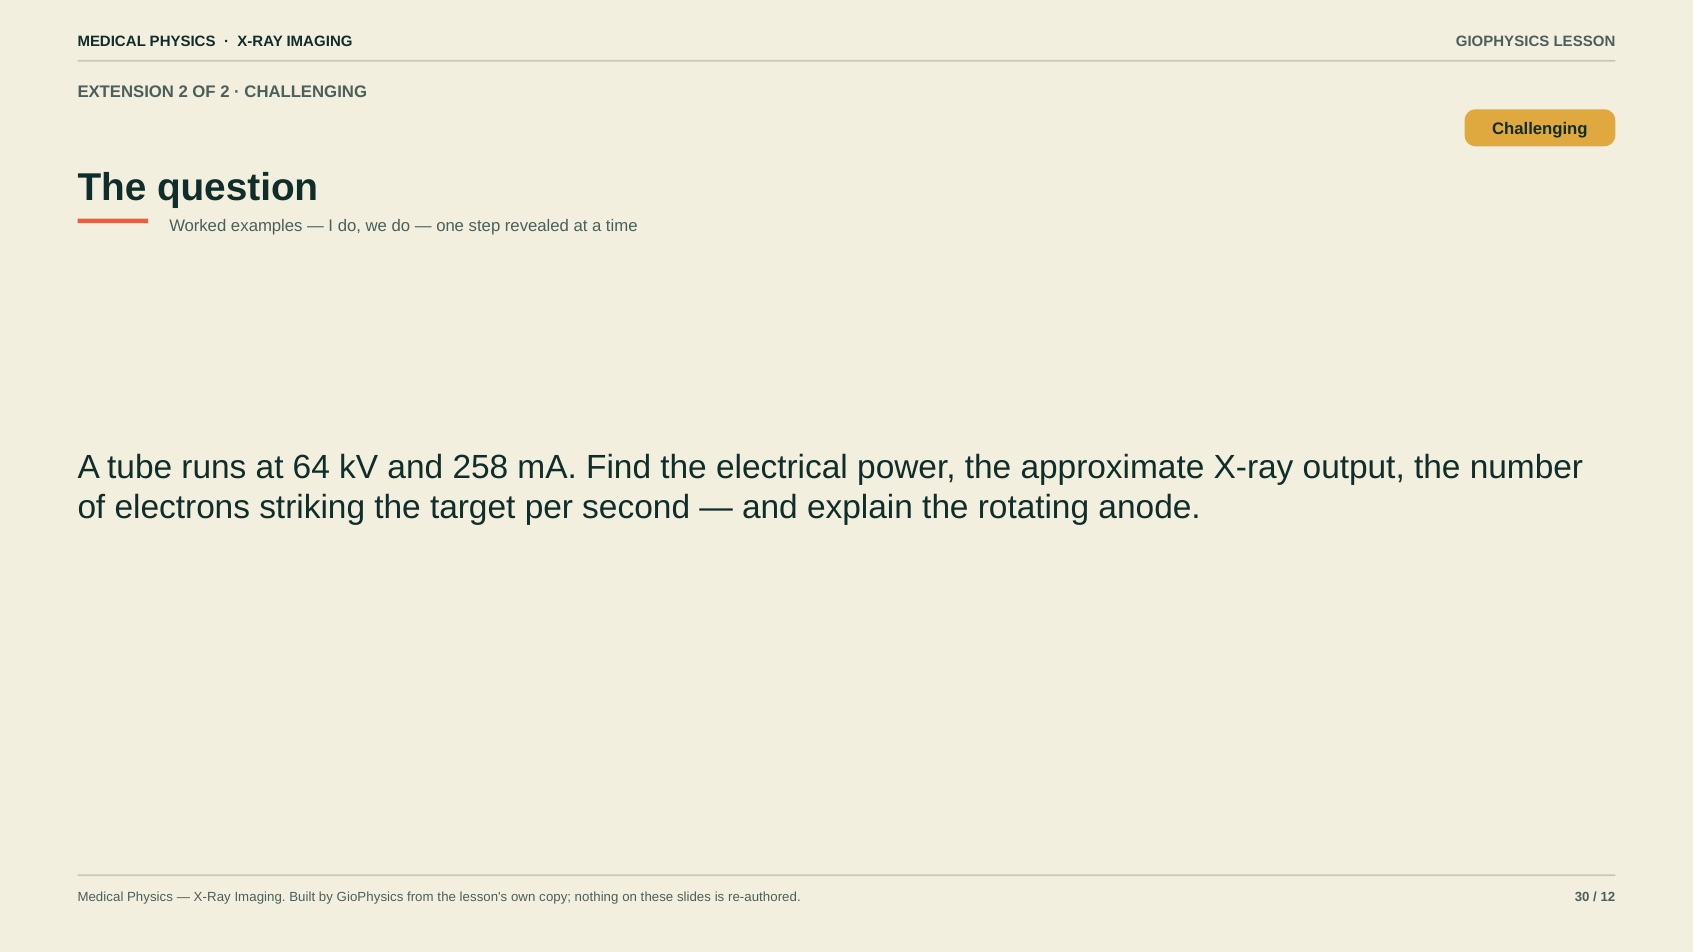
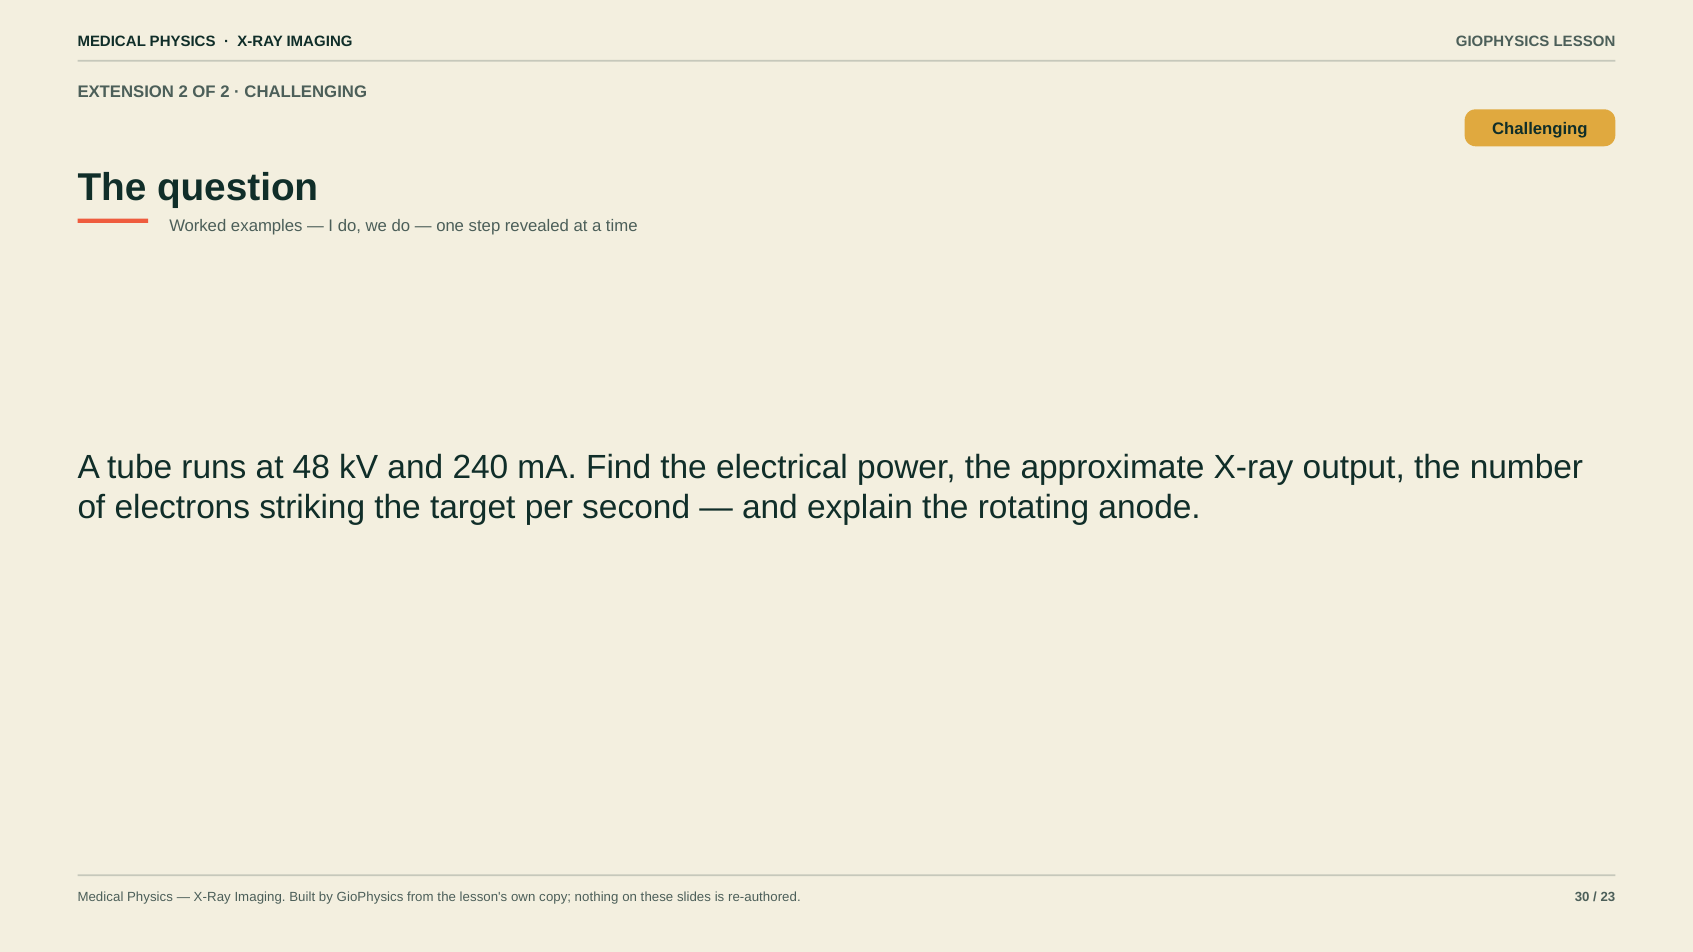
64: 64 -> 48
258: 258 -> 240
12: 12 -> 23
